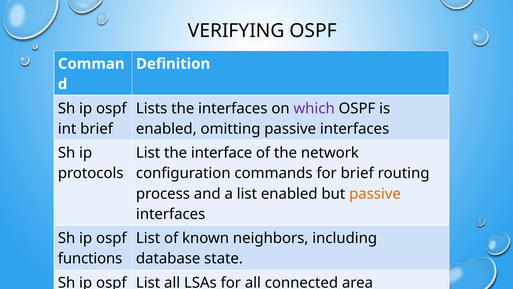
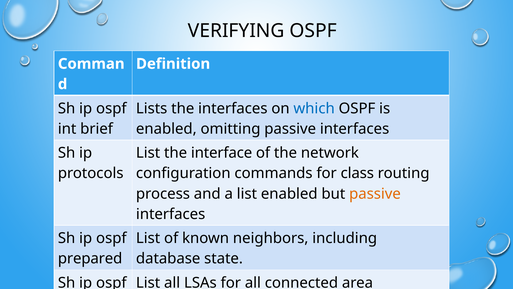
which colour: purple -> blue
for brief: brief -> class
functions: functions -> prepared
